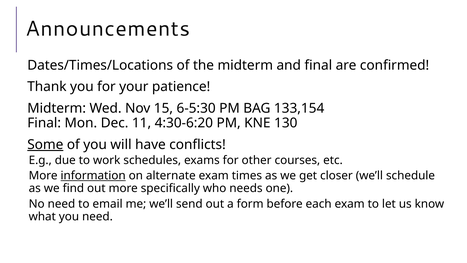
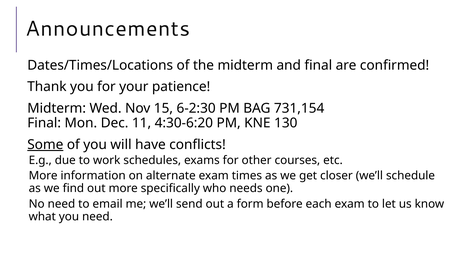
6-5:30: 6-5:30 -> 6-2:30
133,154: 133,154 -> 731,154
information underline: present -> none
